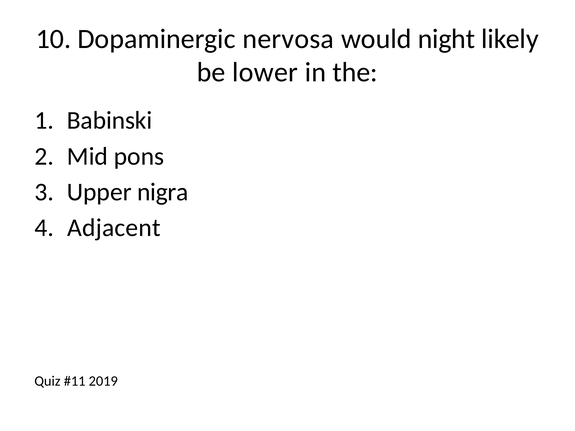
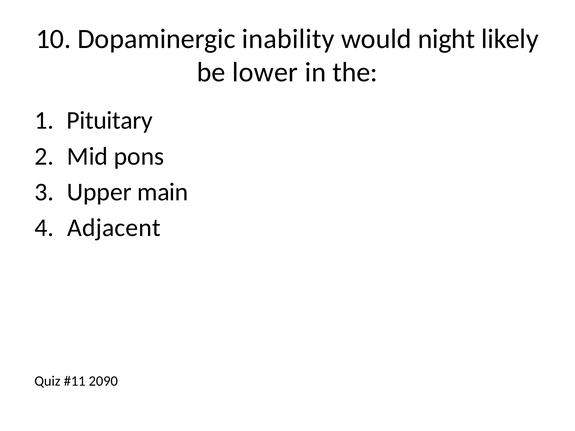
nervosa: nervosa -> inability
Babinski: Babinski -> Pituitary
nigra: nigra -> main
2019: 2019 -> 2090
